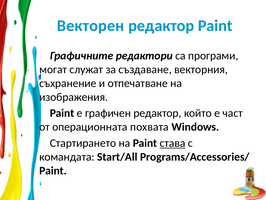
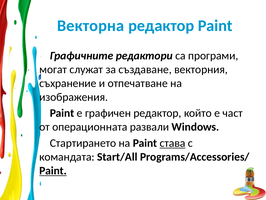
Векторен: Векторен -> Векторна
похвата: похвата -> развали
Paint at (53, 170) underline: none -> present
